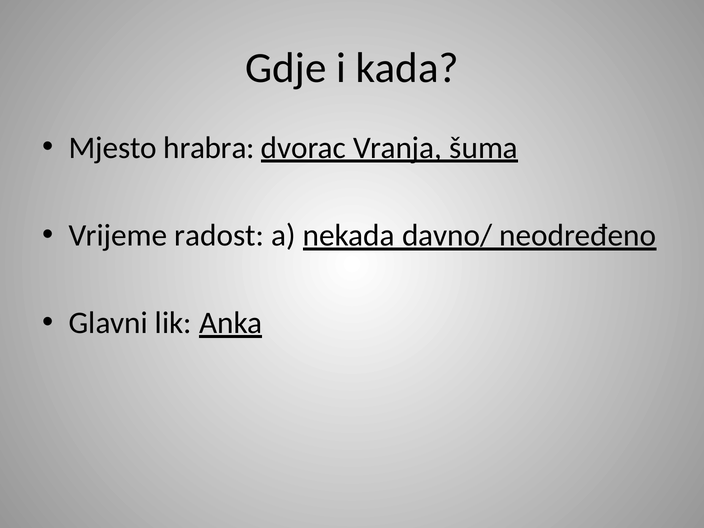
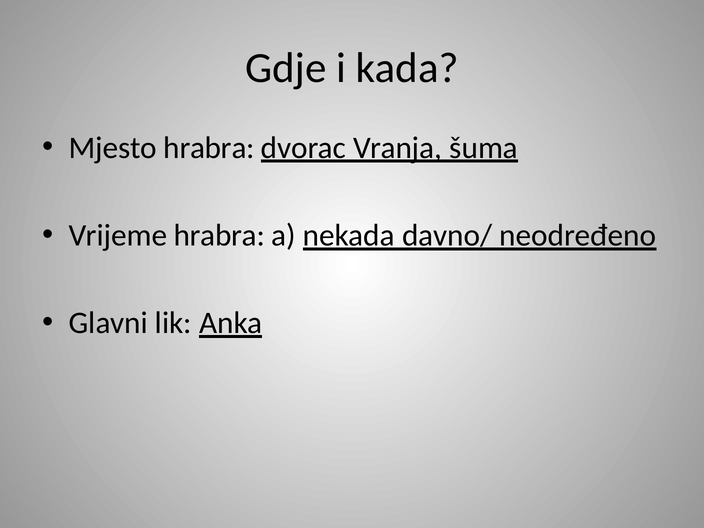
Vrijeme radost: radost -> hrabra
